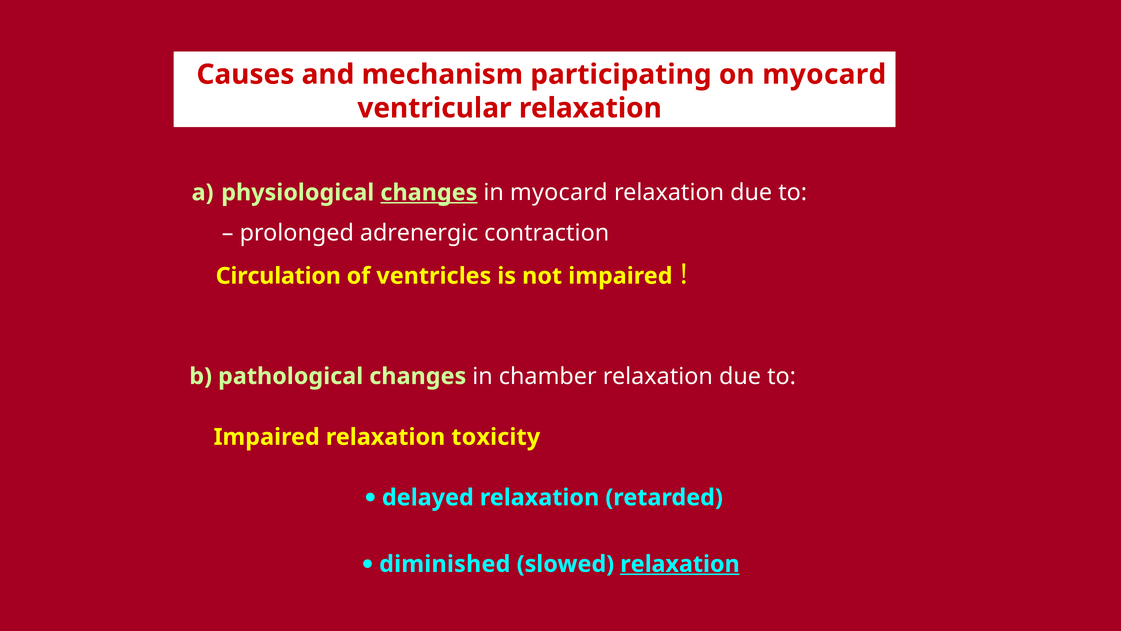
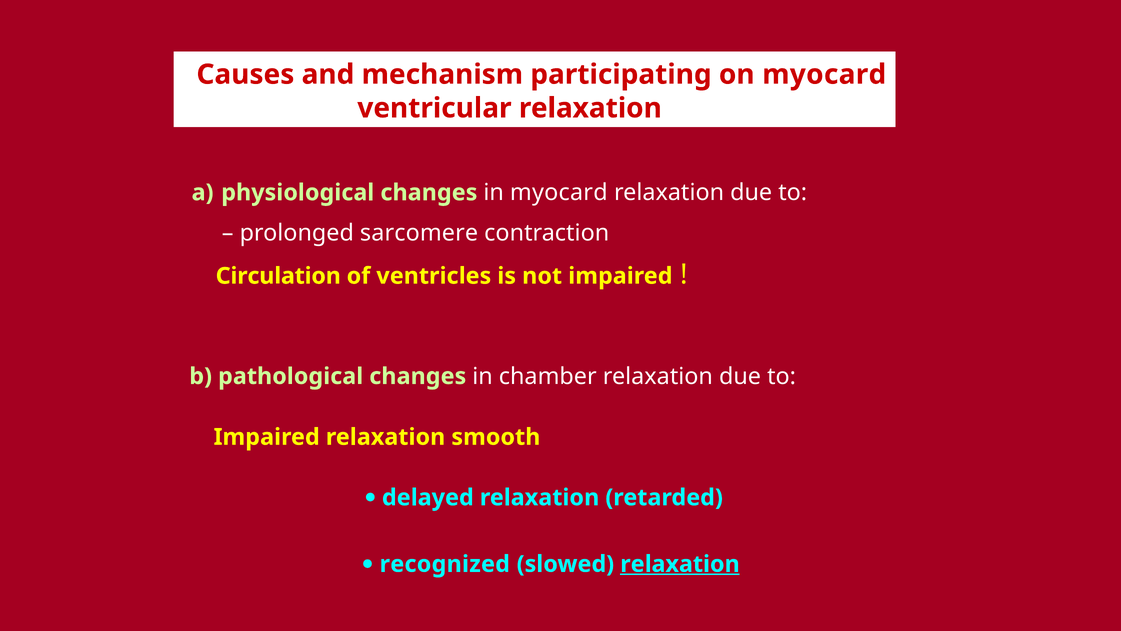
changes at (429, 192) underline: present -> none
adrenergic: adrenergic -> sarcomere
toxicity: toxicity -> smooth
diminished: diminished -> recognized
